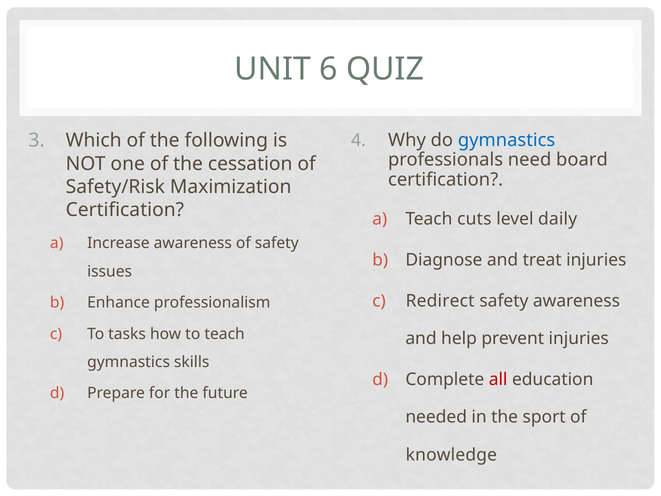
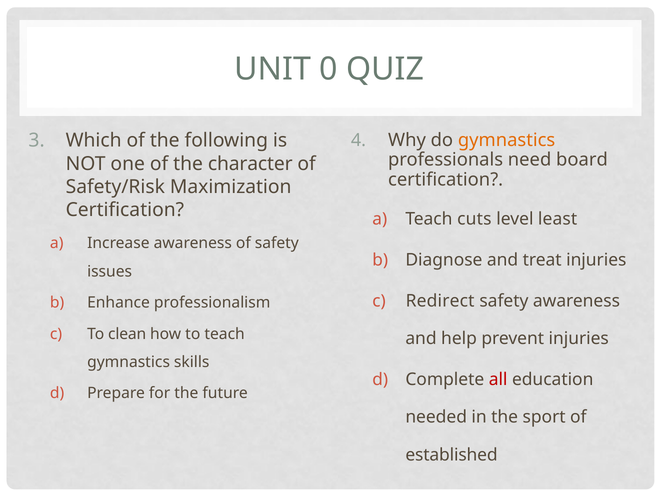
6: 6 -> 0
gymnastics at (507, 140) colour: blue -> orange
cessation: cessation -> character
daily: daily -> least
tasks: tasks -> clean
knowledge: knowledge -> established
